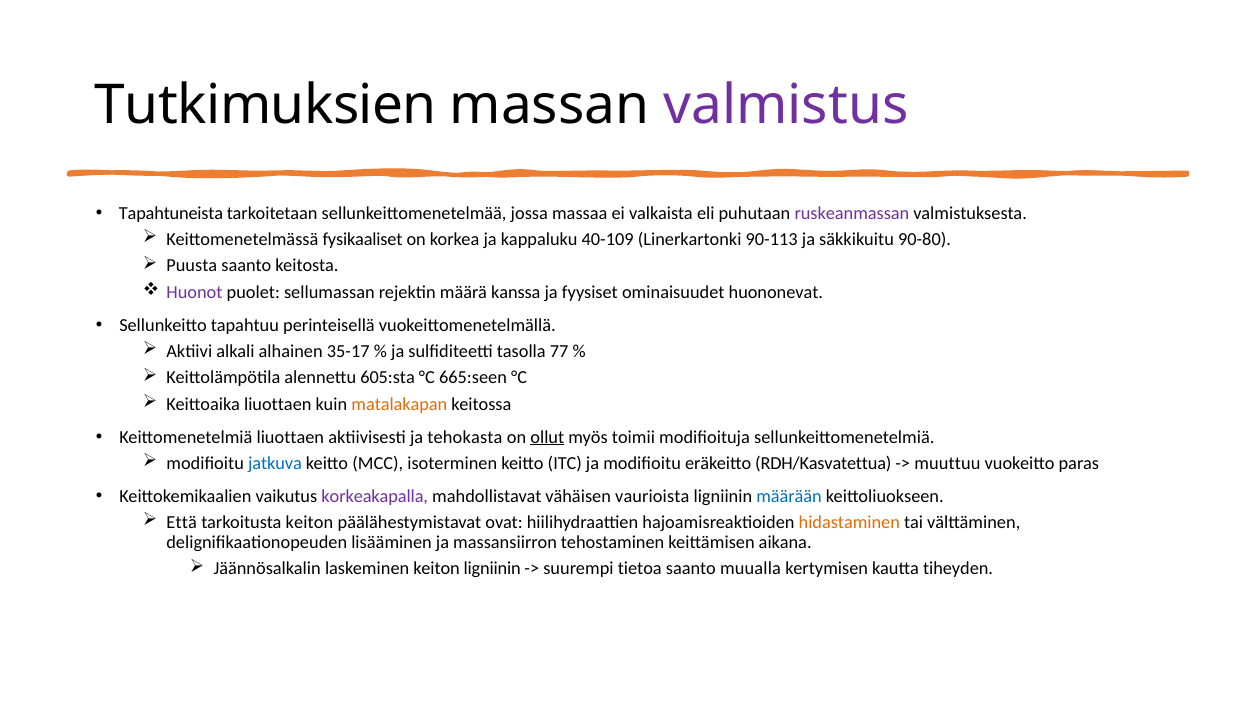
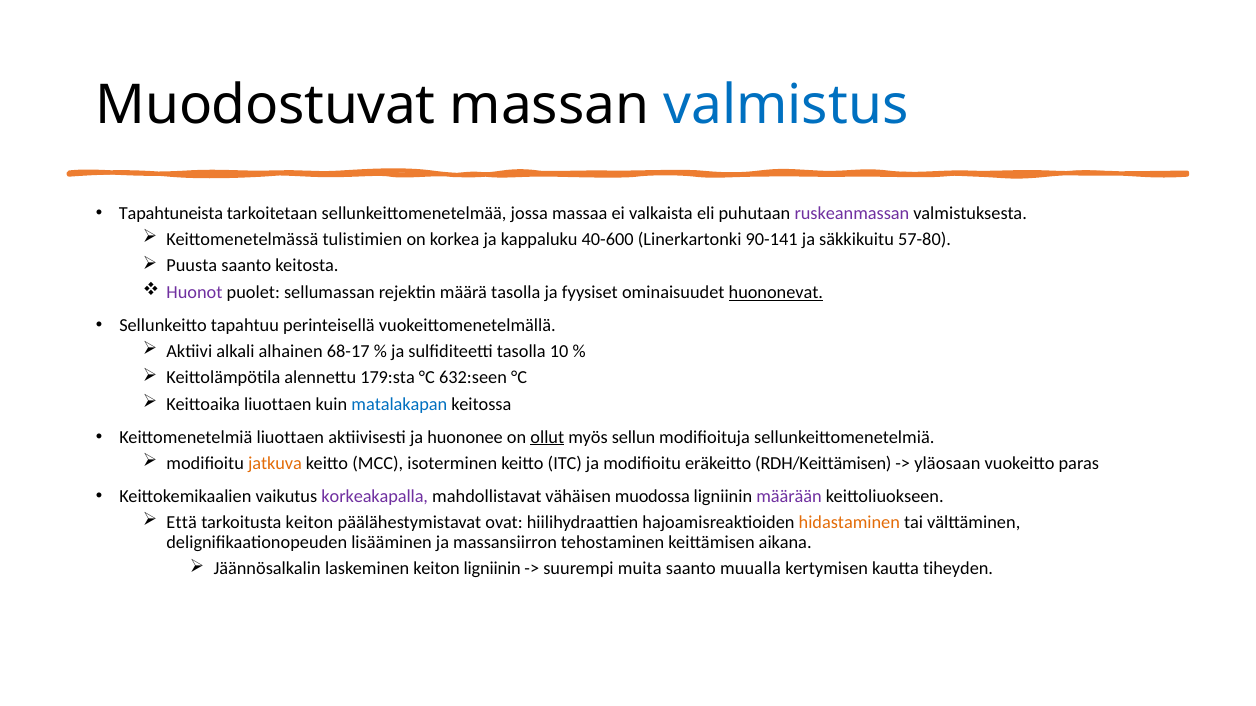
Tutkimuksien: Tutkimuksien -> Muodostuvat
valmistus colour: purple -> blue
fysikaaliset: fysikaaliset -> tulistimien
40-109: 40-109 -> 40-600
90-113: 90-113 -> 90-141
90-80: 90-80 -> 57-80
määrä kanssa: kanssa -> tasolla
huononevat underline: none -> present
35-17: 35-17 -> 68-17
77: 77 -> 10
605:sta: 605:sta -> 179:sta
665:seen: 665:seen -> 632:seen
matalakapan colour: orange -> blue
tehokasta: tehokasta -> huononee
toimii: toimii -> sellun
jatkuva colour: blue -> orange
RDH/Kasvatettua: RDH/Kasvatettua -> RDH/Keittämisen
muuttuu: muuttuu -> yläosaan
vaurioista: vaurioista -> muodossa
määrään colour: blue -> purple
tietoa: tietoa -> muita
